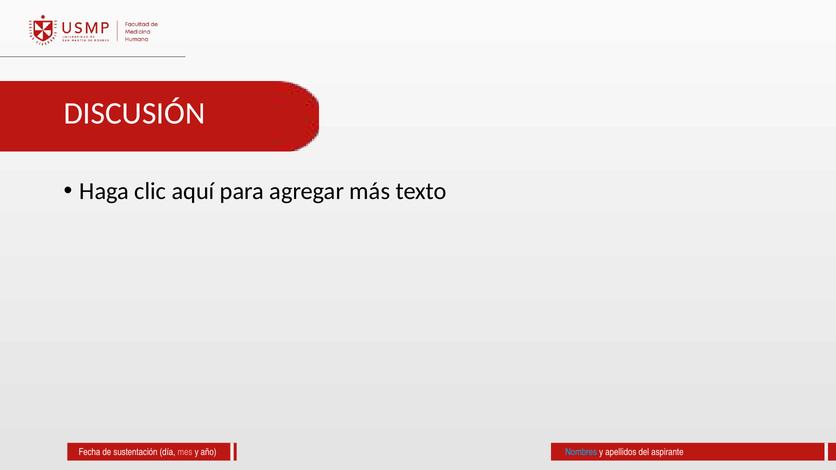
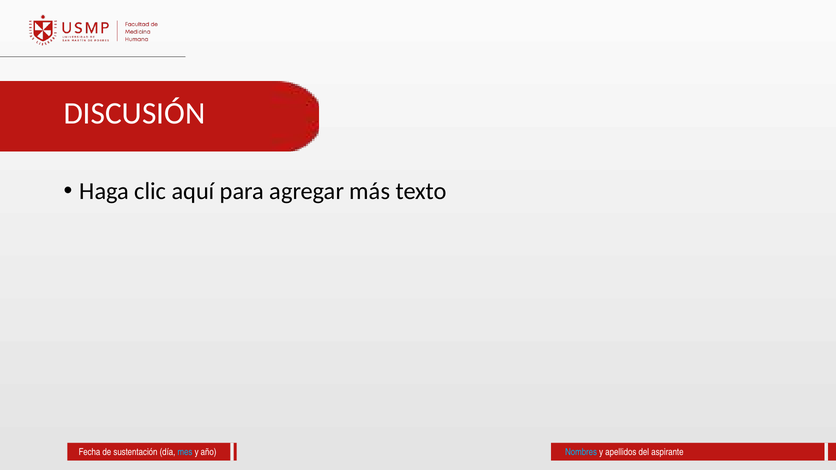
mes colour: pink -> light blue
